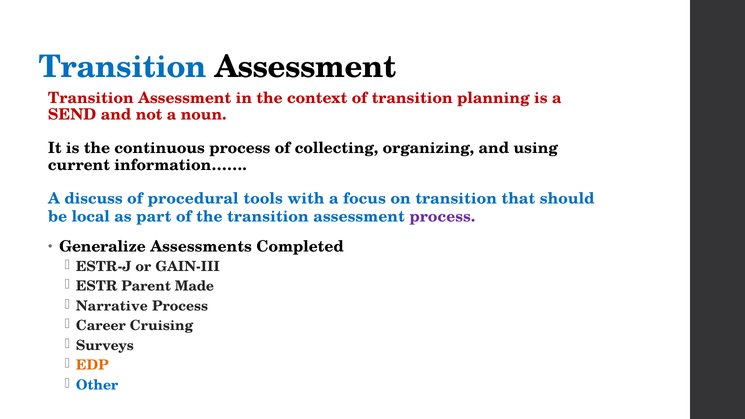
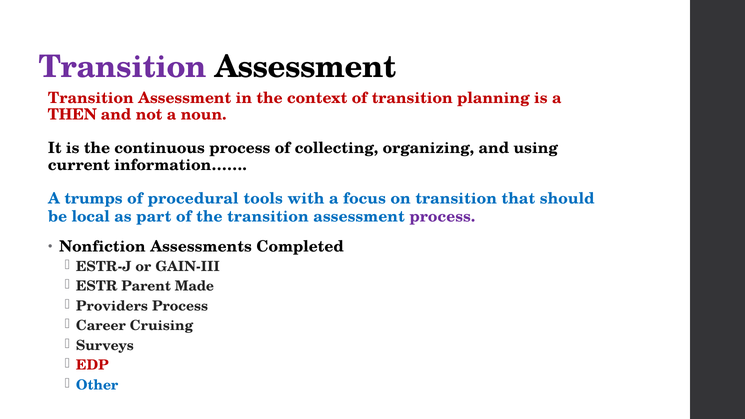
Transition at (123, 67) colour: blue -> purple
SEND: SEND -> THEN
discuss: discuss -> trumps
Generalize: Generalize -> Nonfiction
Narrative: Narrative -> Providers
EDP colour: orange -> red
